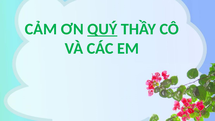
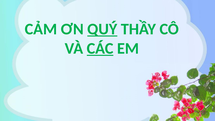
CÁC underline: none -> present
